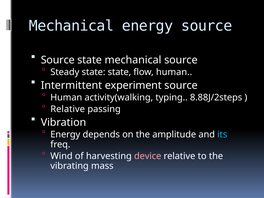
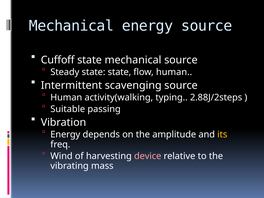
Source at (58, 60): Source -> Cuffoff
experiment: experiment -> scavenging
8.88J/2steps: 8.88J/2steps -> 2.88J/2steps
Relative at (68, 109): Relative -> Suitable
its colour: light blue -> yellow
